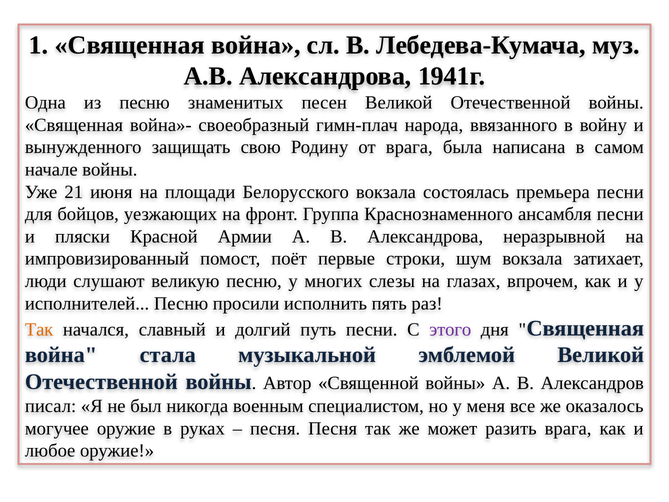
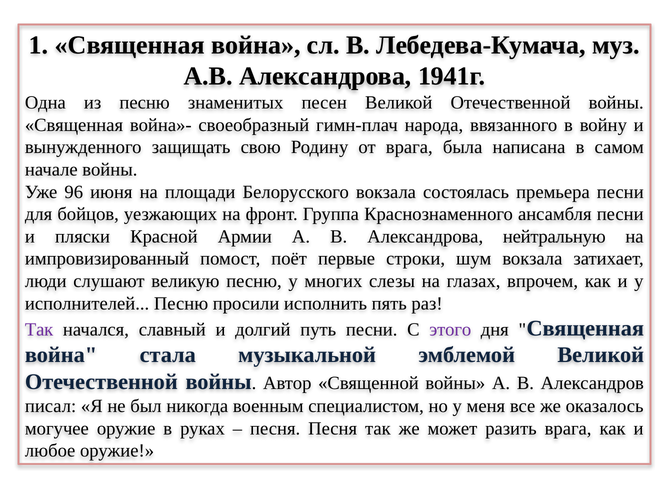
21: 21 -> 96
неразрывной: неразрывной -> нейтральную
Так at (39, 329) colour: orange -> purple
